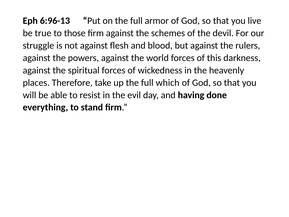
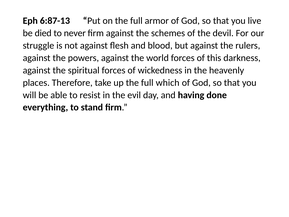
6:96-13: 6:96-13 -> 6:87-13
true: true -> died
those: those -> never
